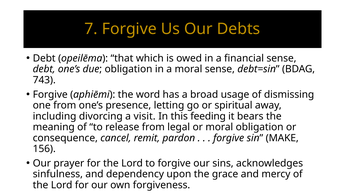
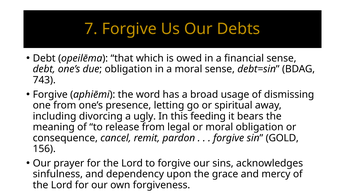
visit: visit -> ugly
MAKE: MAKE -> GOLD
